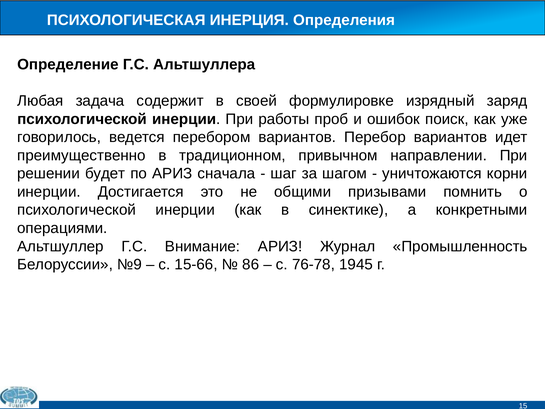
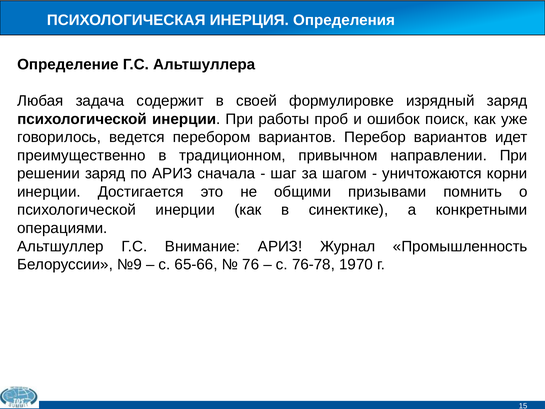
решении будет: будет -> заряд
15-66: 15-66 -> 65-66
86: 86 -> 76
1945: 1945 -> 1970
